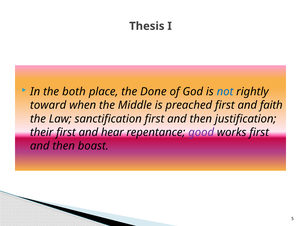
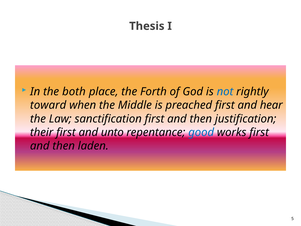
Done: Done -> Forth
faith: faith -> hear
hear: hear -> unto
good colour: purple -> blue
boast: boast -> laden
